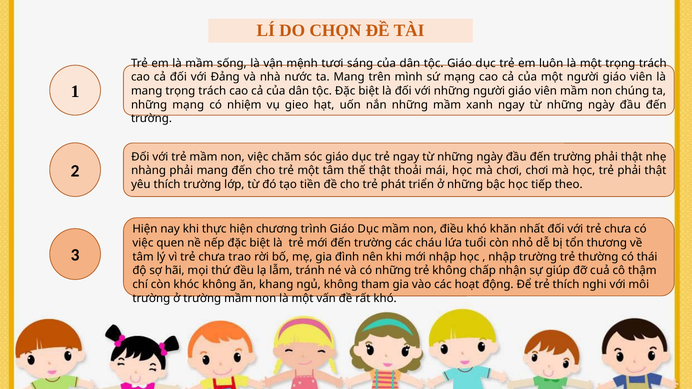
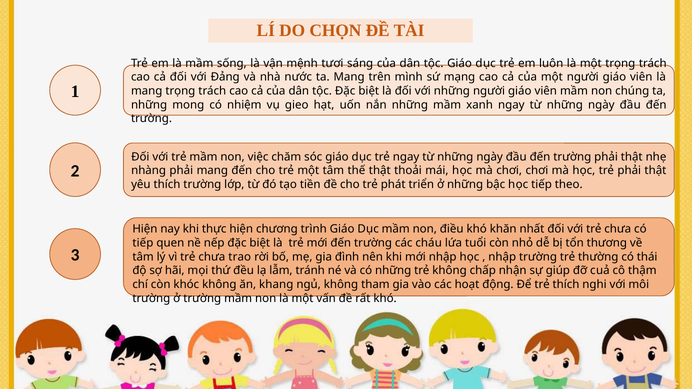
những mạng: mạng -> mong
việc at (143, 243): việc -> tiếp
